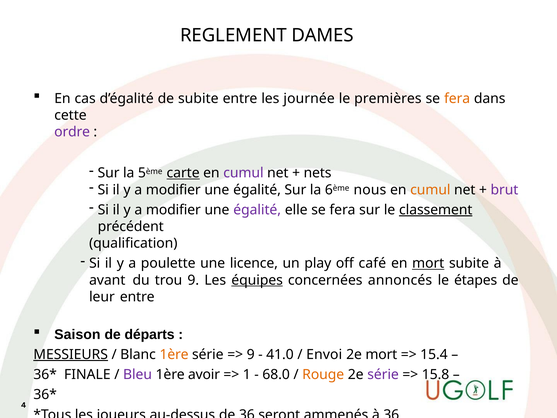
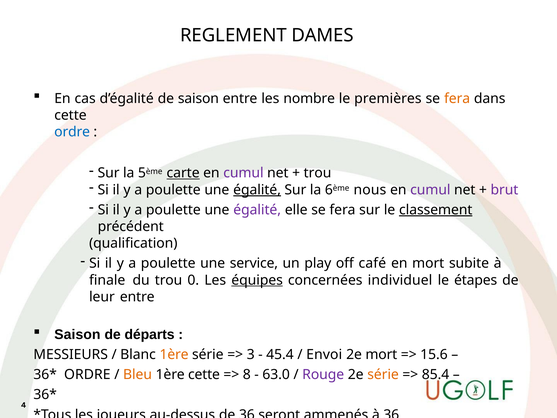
de subite: subite -> saison
journée: journée -> nombre
ordre at (72, 132) colour: purple -> blue
nets at (318, 173): nets -> trou
modifier at (173, 190): modifier -> poulette
égalité at (257, 190) underline: none -> present
cumul at (430, 190) colour: orange -> purple
modifier at (173, 210): modifier -> poulette
licence: licence -> service
mort at (428, 263) underline: present -> none
avant: avant -> finale
trou 9: 9 -> 0
annoncés: annoncés -> individuel
MESSIEURS underline: present -> none
9 at (251, 354): 9 -> 3
41.0: 41.0 -> 45.4
15.4: 15.4 -> 15.6
FINALE at (87, 374): FINALE -> ORDRE
Bleu colour: purple -> orange
1ère avoir: avoir -> cette
1: 1 -> 8
68.0: 68.0 -> 63.0
Rouge colour: orange -> purple
série at (383, 374) colour: purple -> orange
15.8: 15.8 -> 85.4
